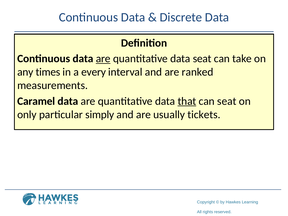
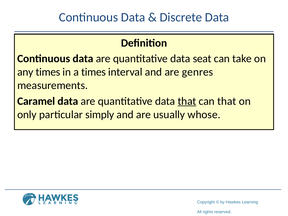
are at (103, 59) underline: present -> none
a every: every -> times
ranked: ranked -> genres
can seat: seat -> that
tickets: tickets -> whose
